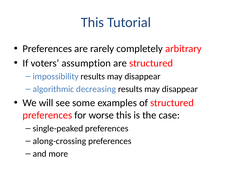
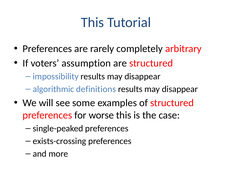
decreasing: decreasing -> definitions
along-crossing: along-crossing -> exists-crossing
